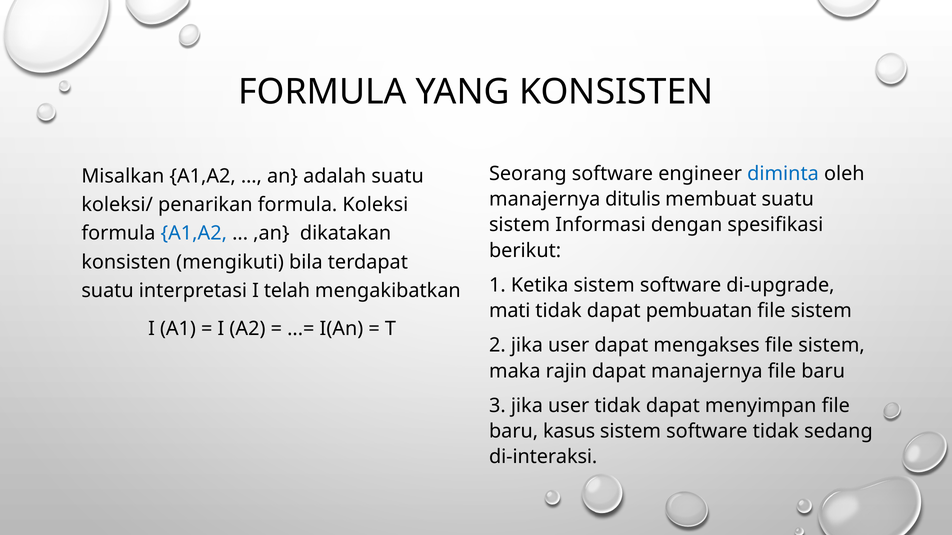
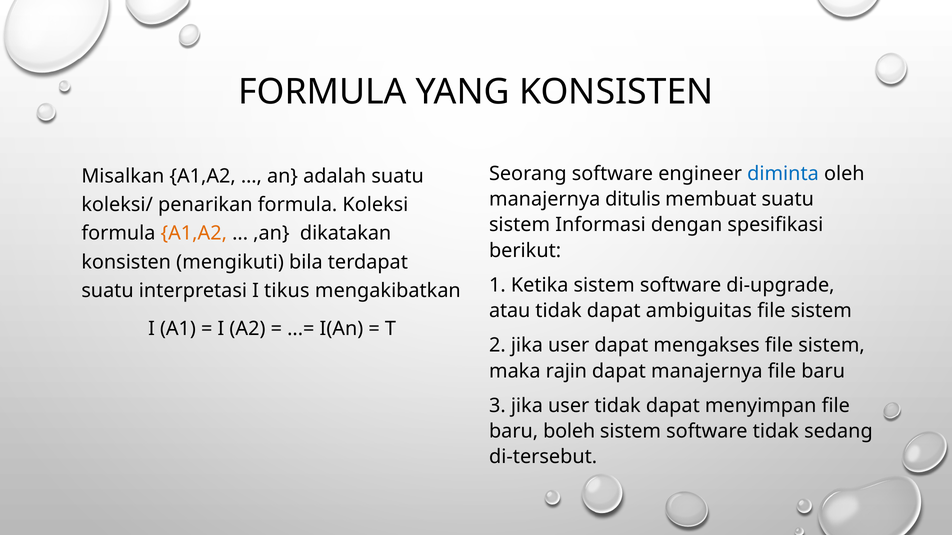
A1,A2 at (194, 234) colour: blue -> orange
telah: telah -> tikus
mati: mati -> atau
pembuatan: pembuatan -> ambiguitas
kasus: kasus -> boleh
di-interaksi: di-interaksi -> di-tersebut
